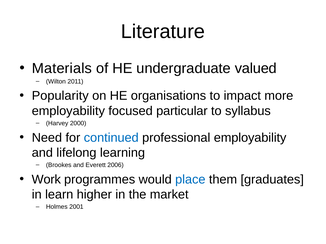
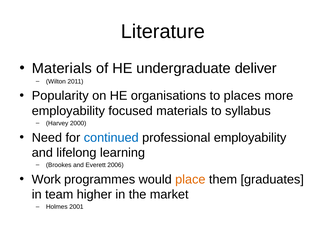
valued: valued -> deliver
impact: impact -> places
focused particular: particular -> materials
place colour: blue -> orange
learn: learn -> team
